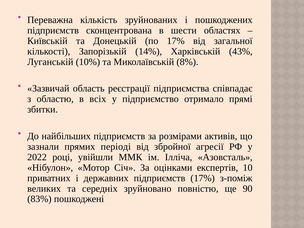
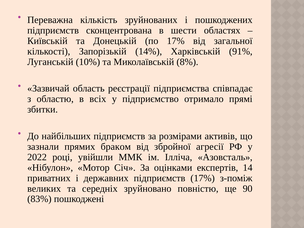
43%: 43% -> 91%
періоді: періоді -> браком
10: 10 -> 14
